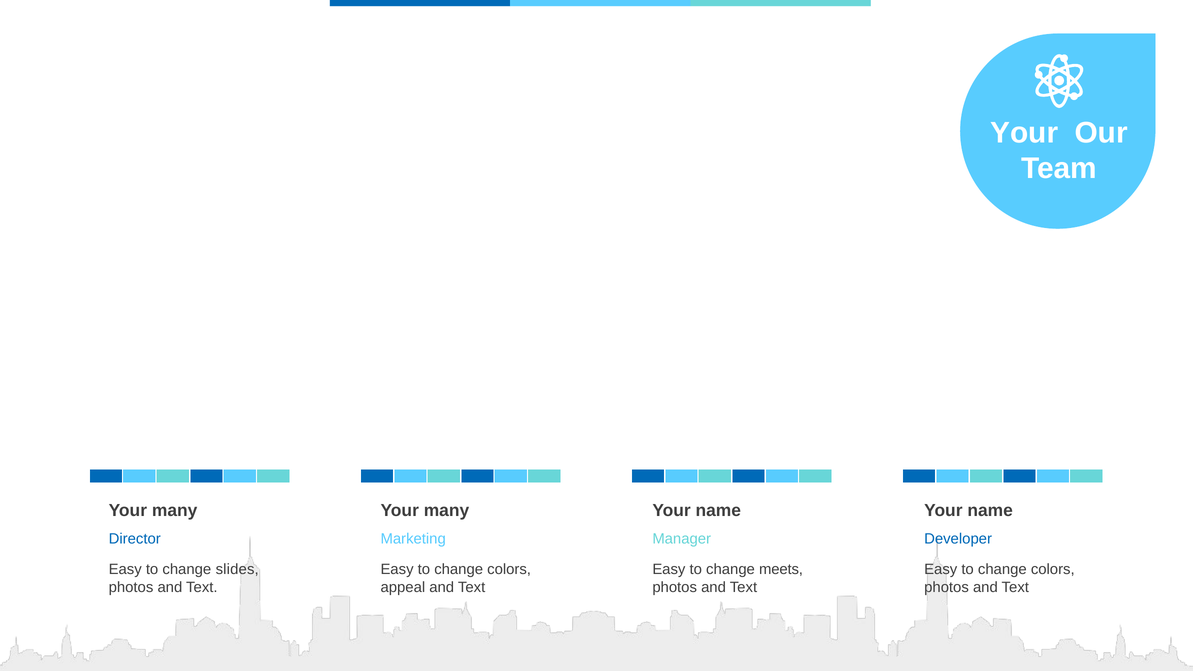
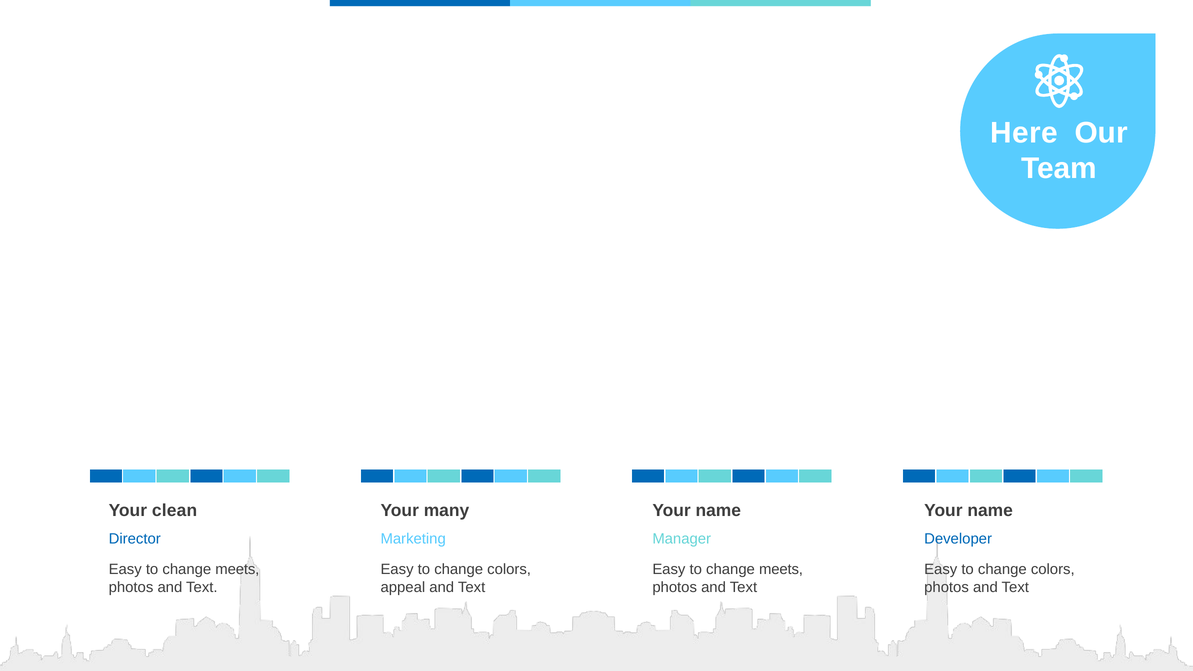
Your at (1024, 133): Your -> Here
many at (175, 511): many -> clean
slides at (237, 570): slides -> meets
